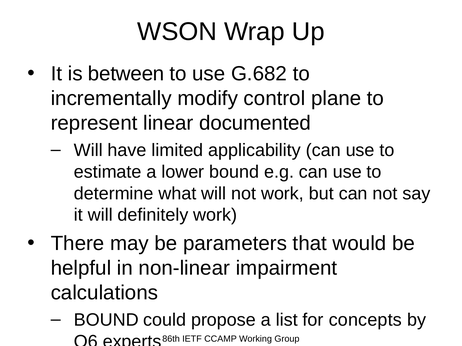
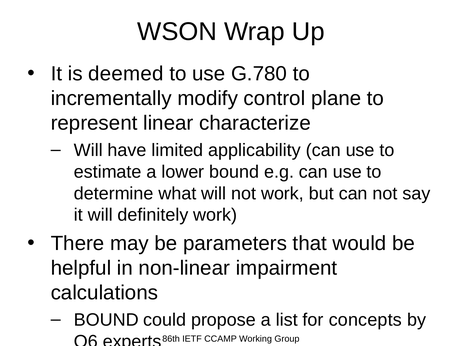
between: between -> deemed
G.682: G.682 -> G.780
documented: documented -> characterize
